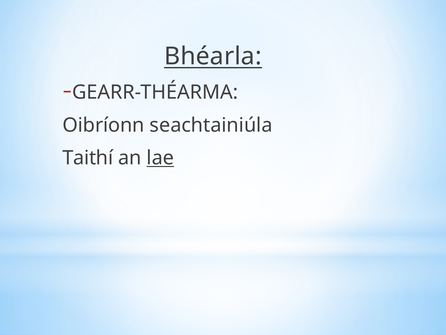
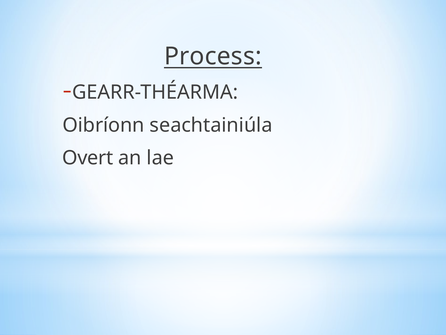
Bhéarla: Bhéarla -> Process
Taithí: Taithí -> Overt
lae underline: present -> none
